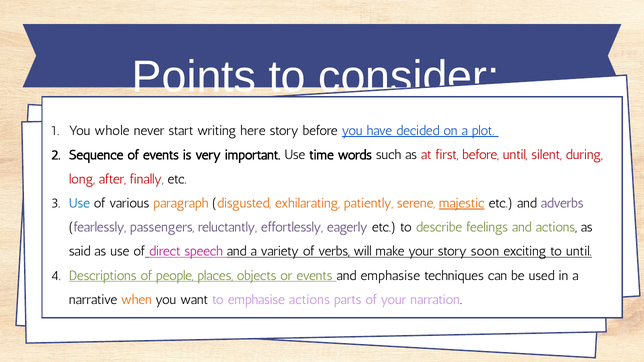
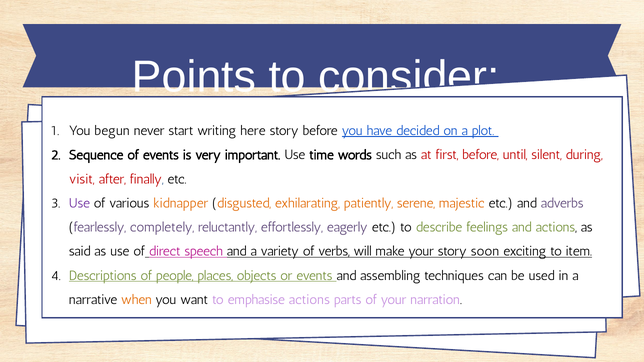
whole: whole -> begun
long: long -> visit
Use at (79, 203) colour: blue -> purple
paragraph: paragraph -> kidnapper
majestic underline: present -> none
passengers: passengers -> completely
to until: until -> item
and emphasise: emphasise -> assembling
